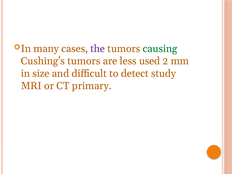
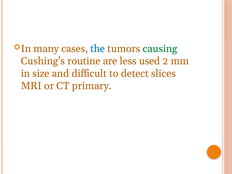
the colour: purple -> blue
Cushing's tumors: tumors -> routine
study: study -> slices
